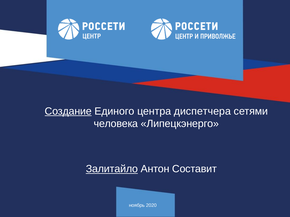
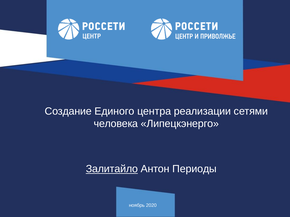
Создание underline: present -> none
диспетчера: диспетчера -> реализации
Составит: Составит -> Периоды
